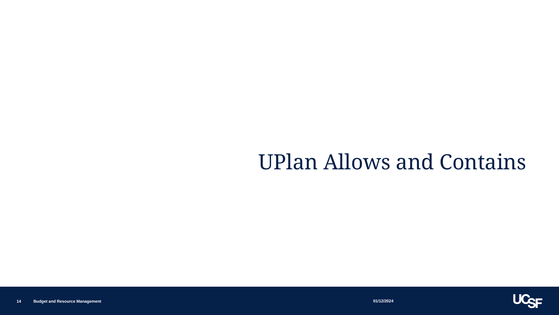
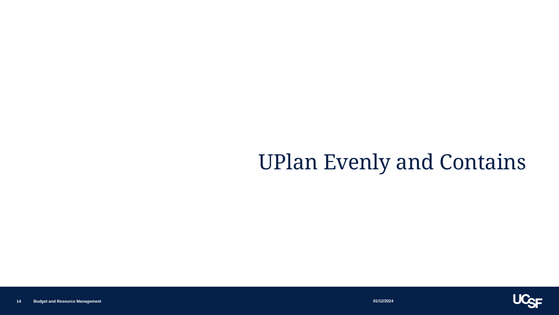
Allows: Allows -> Evenly
